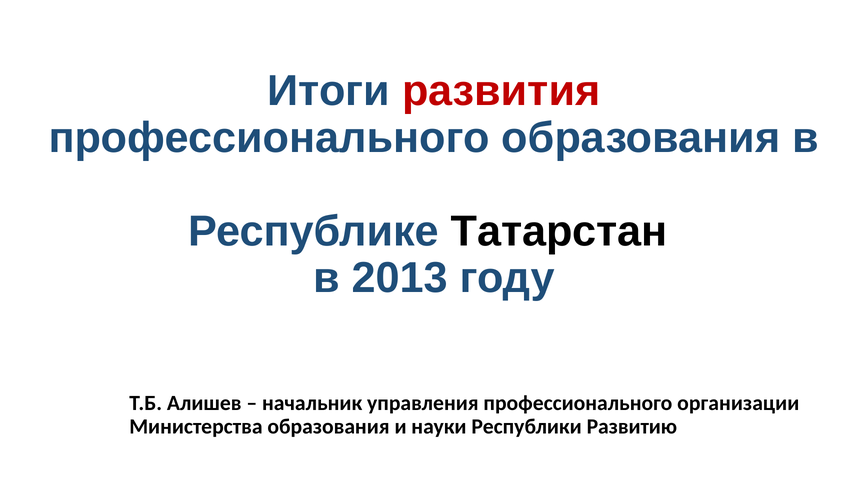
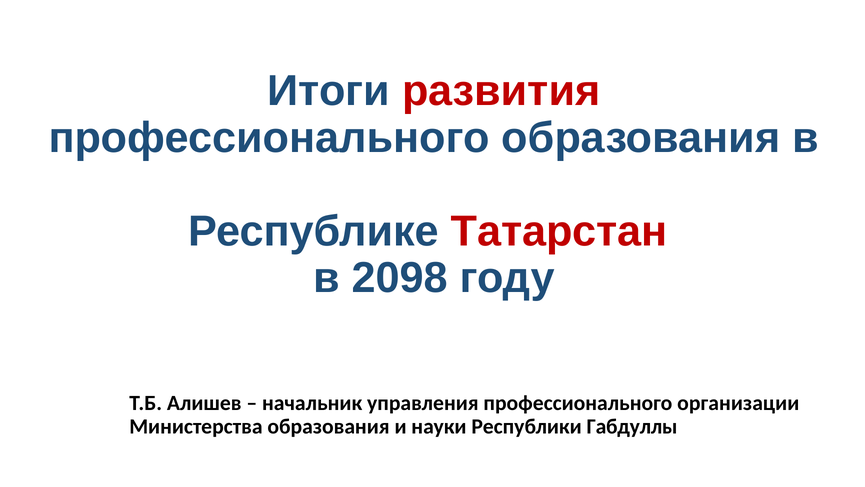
Татарстан colour: black -> red
2013: 2013 -> 2098
Развитию: Развитию -> Габдуллы
